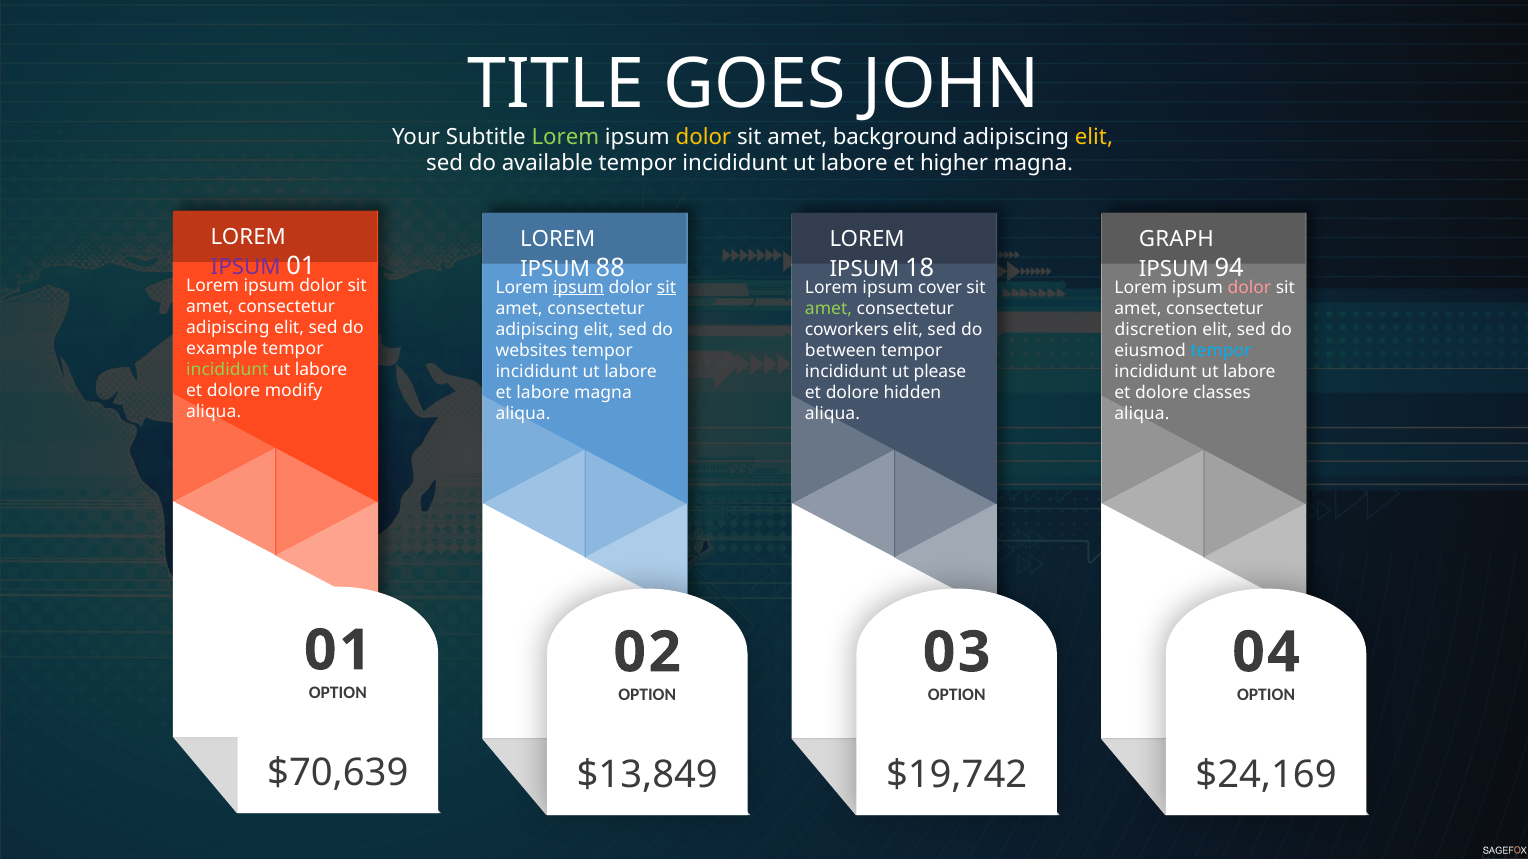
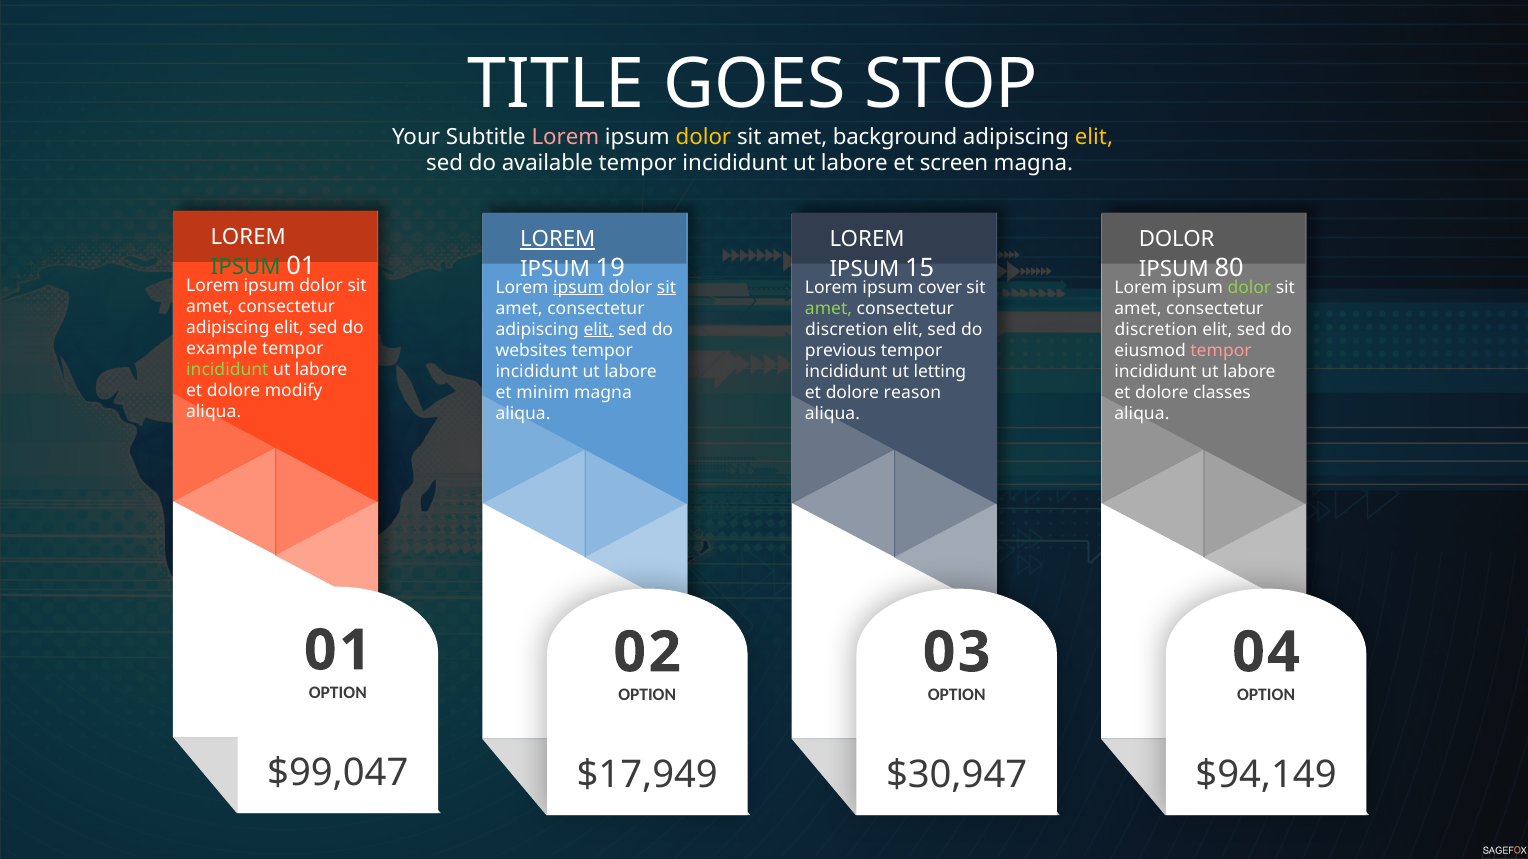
JOHN: JOHN -> STOP
Lorem at (565, 137) colour: light green -> pink
higher: higher -> screen
LOREM at (558, 239) underline: none -> present
GRAPH at (1176, 239): GRAPH -> DOLOR
IPSUM at (246, 267) colour: purple -> green
88: 88 -> 19
18: 18 -> 15
94: 94 -> 80
dolor at (1249, 288) colour: pink -> light green
elit at (599, 330) underline: none -> present
coworkers at (847, 330): coworkers -> discretion
between: between -> previous
tempor at (1221, 351) colour: light blue -> pink
please: please -> letting
et labore: labore -> minim
hidden: hidden -> reason
$70,639: $70,639 -> $99,047
$13,849: $13,849 -> $17,949
$19,742: $19,742 -> $30,947
$24,169: $24,169 -> $94,149
